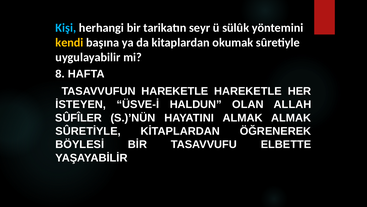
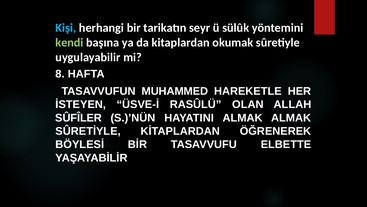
kendi colour: yellow -> light green
TASAVVUFUN HAREKETLE: HAREKETLE -> MUHAMMED
HALDUN: HALDUN -> RASÛLÜ
